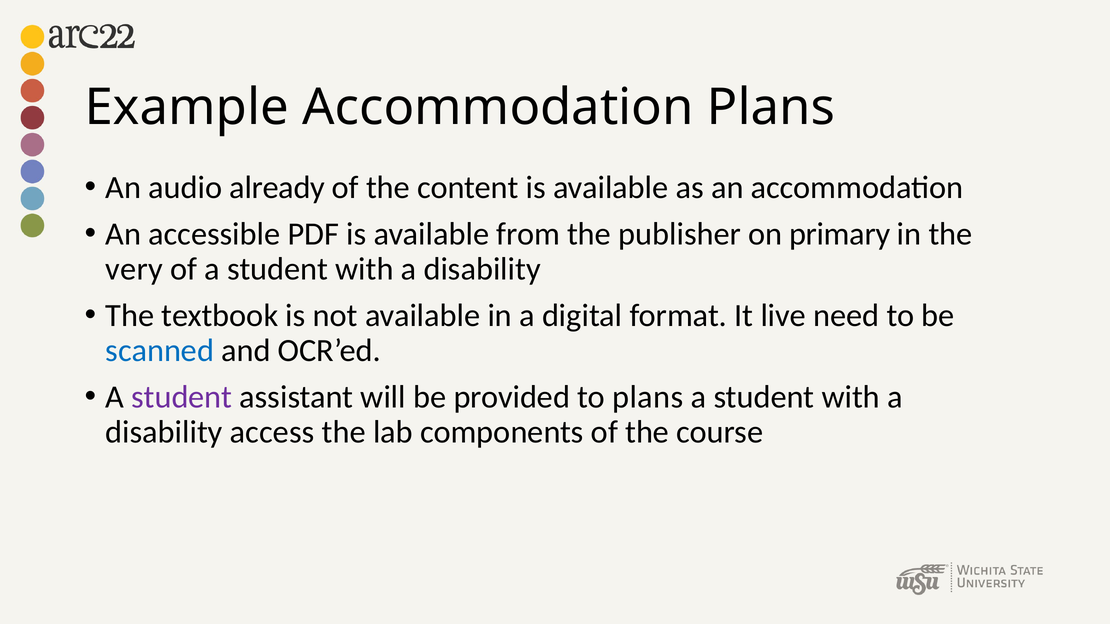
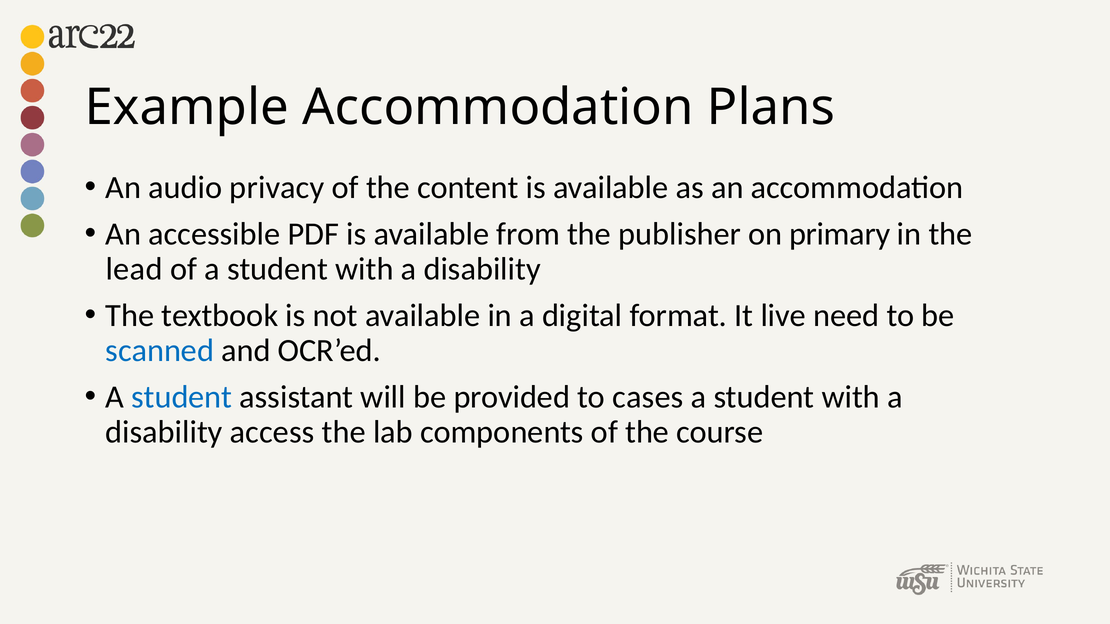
already: already -> privacy
very: very -> lead
student at (182, 397) colour: purple -> blue
to plans: plans -> cases
